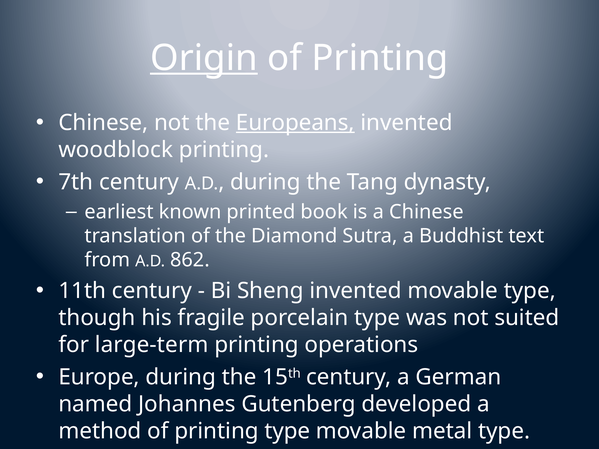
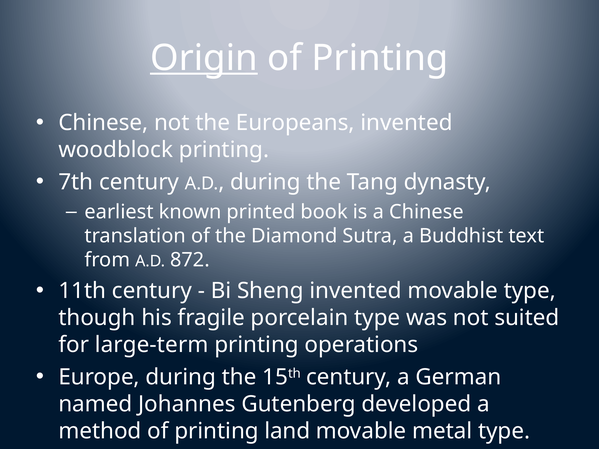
Europeans underline: present -> none
862: 862 -> 872
printing type: type -> land
